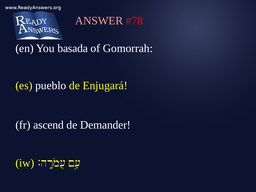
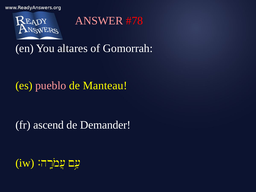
basada: basada -> altares
pueblo colour: white -> pink
Enjugará: Enjugará -> Manteau
